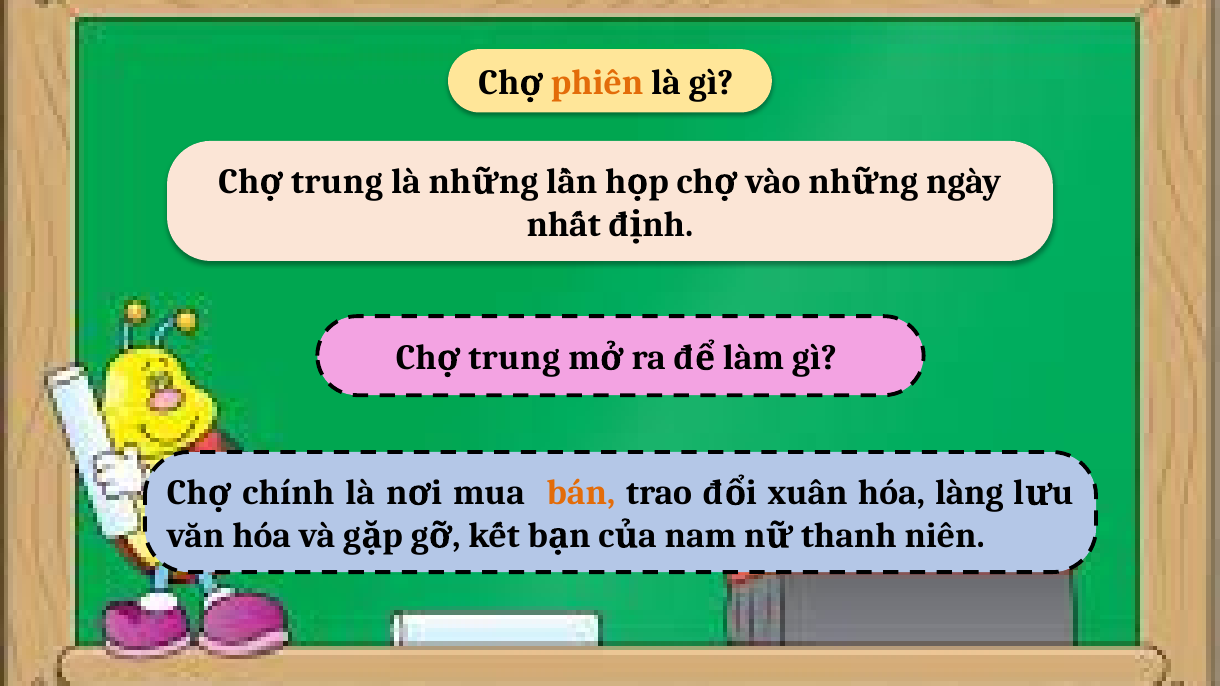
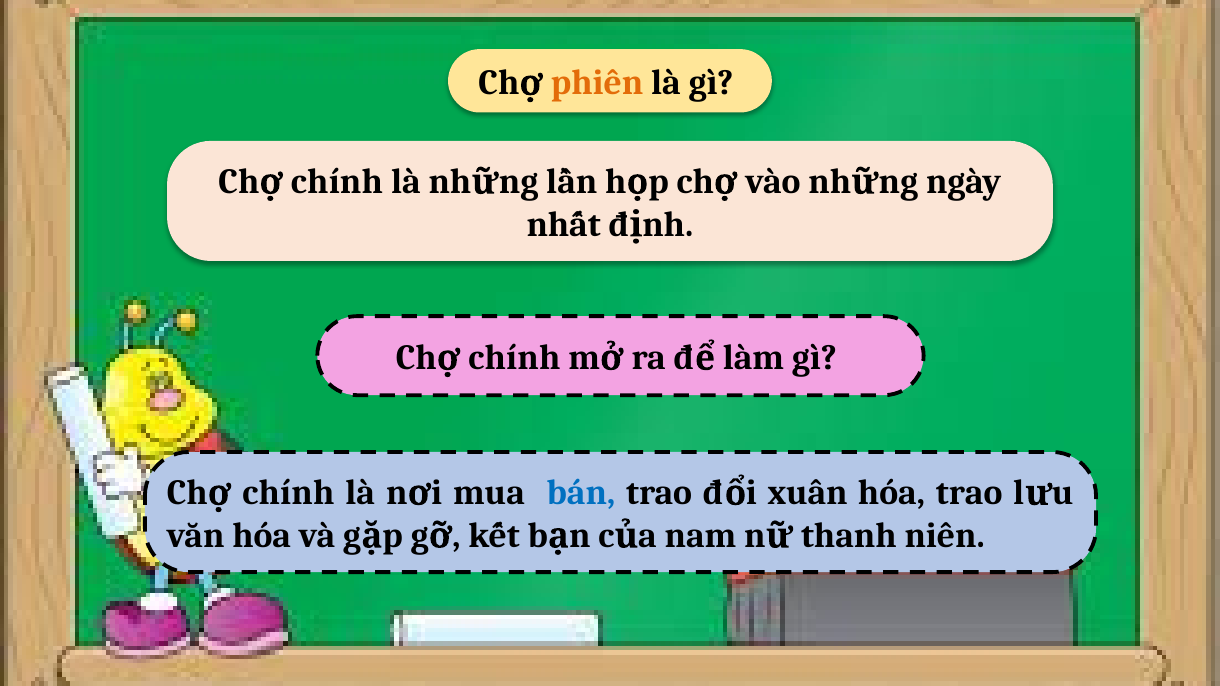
trung at (337, 182): trung -> chính
trung at (514, 358): trung -> chính
bán colour: orange -> blue
hóa làng: làng -> trao
